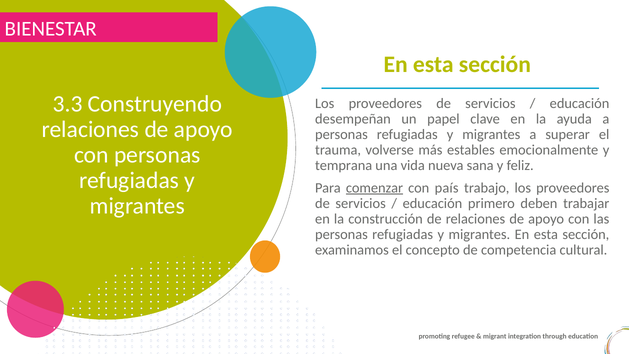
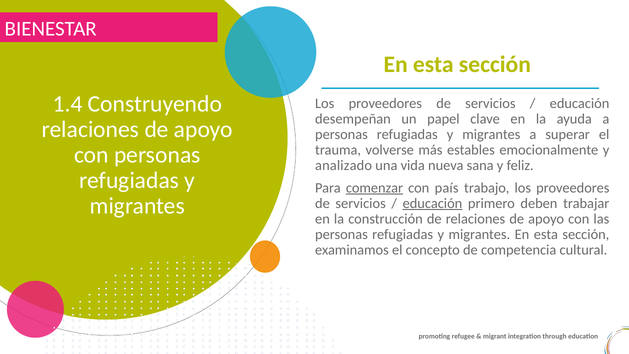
3.3: 3.3 -> 1.4
temprana: temprana -> analizado
educación at (432, 203) underline: none -> present
